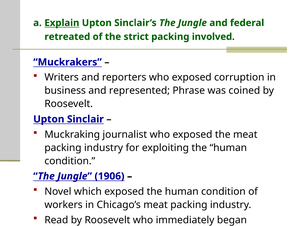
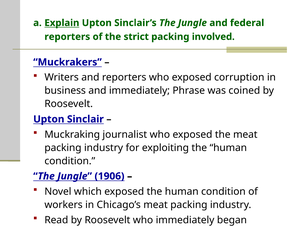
retreated at (67, 37): retreated -> reporters
and represented: represented -> immediately
